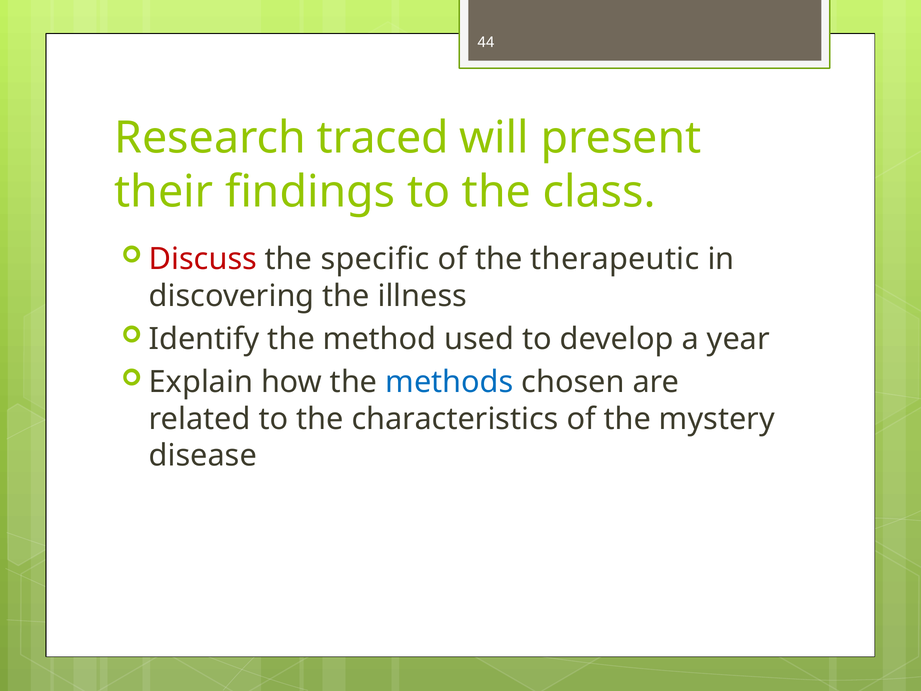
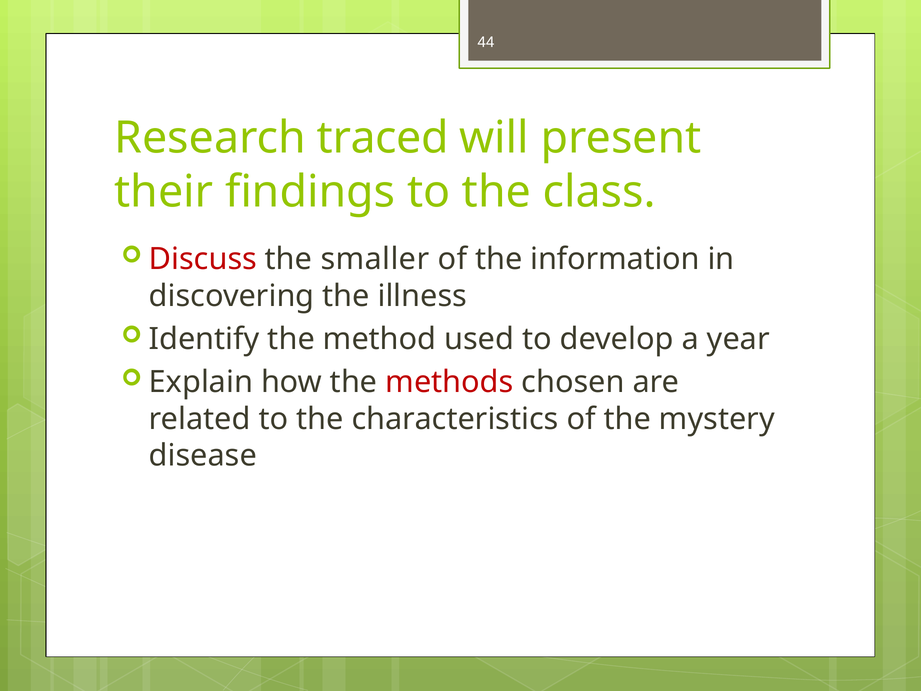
specific: specific -> smaller
therapeutic: therapeutic -> information
methods colour: blue -> red
